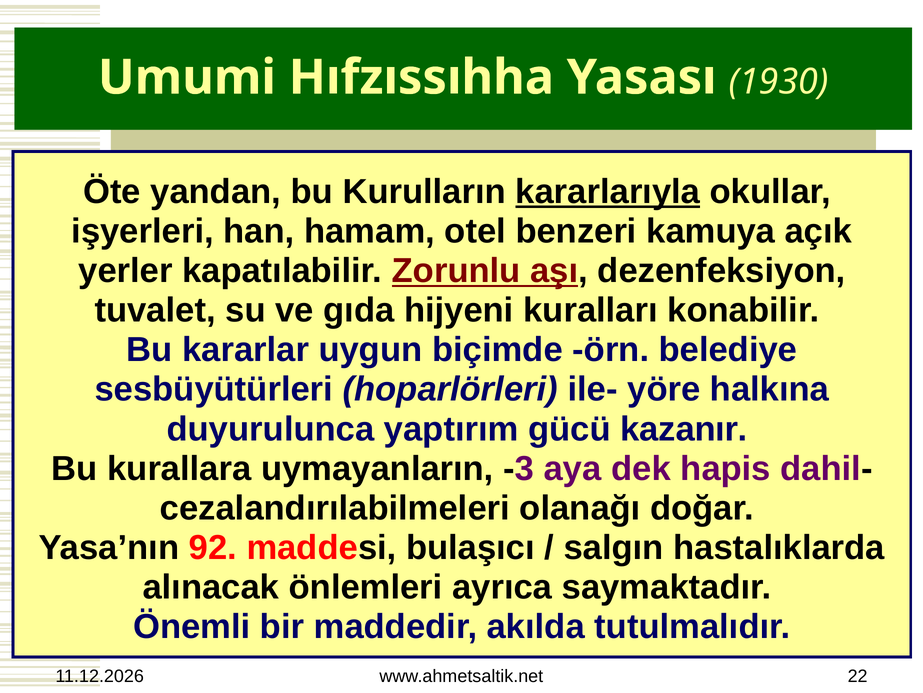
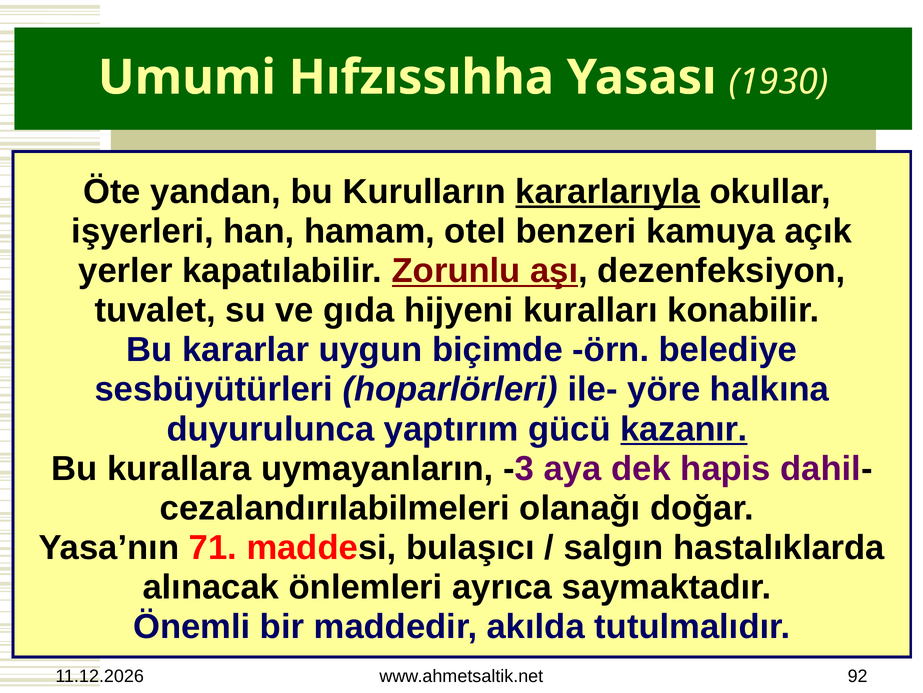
kazanır underline: none -> present
92: 92 -> 71
22: 22 -> 92
